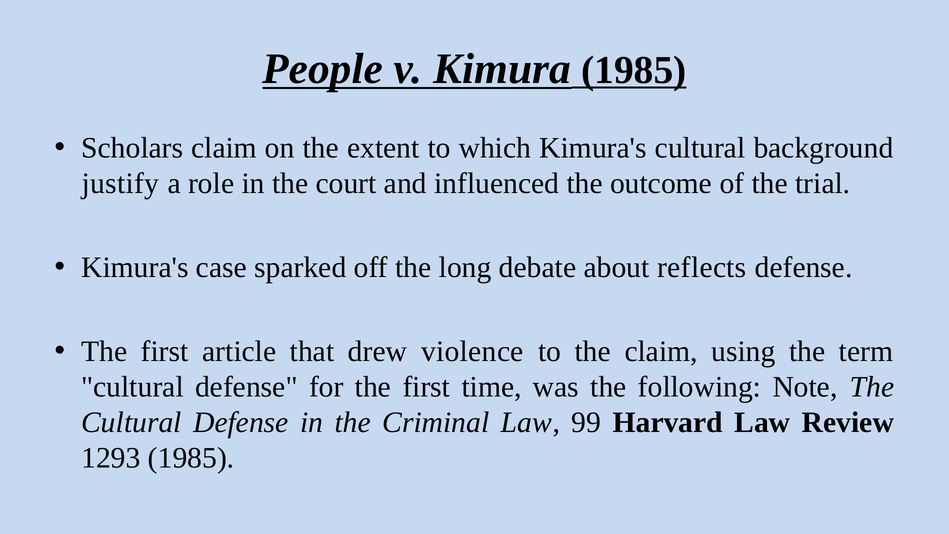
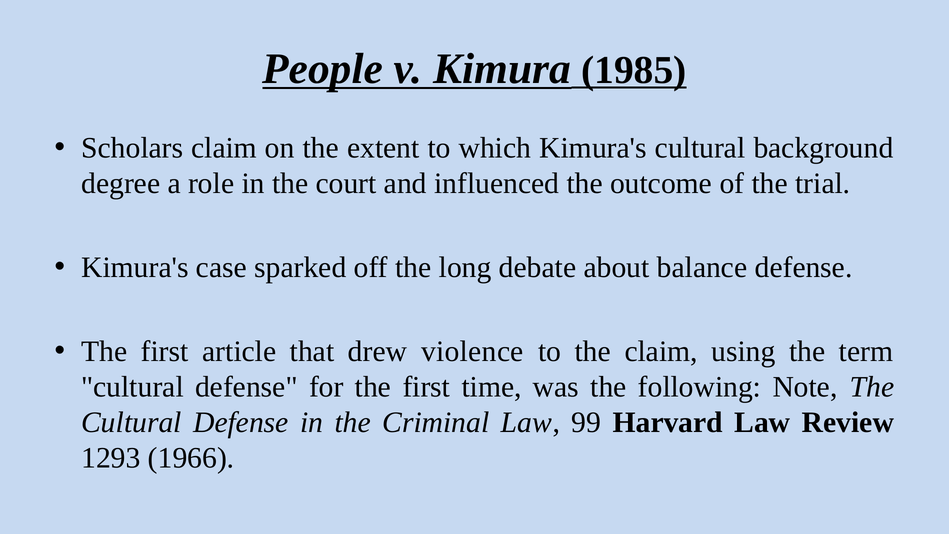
justify: justify -> degree
reflects: reflects -> balance
1293 1985: 1985 -> 1966
